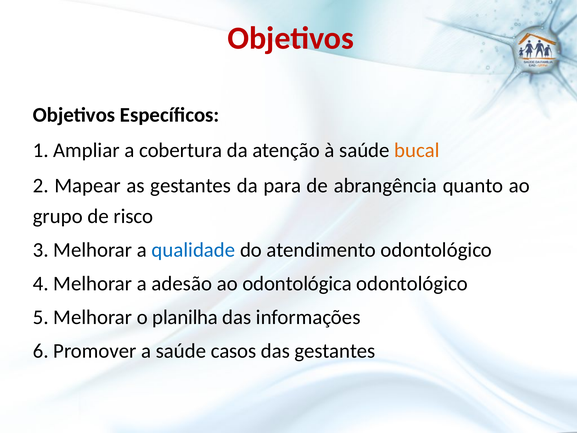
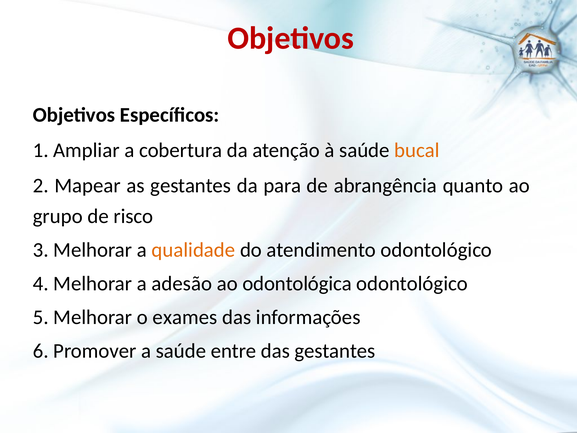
qualidade colour: blue -> orange
planilha: planilha -> exames
casos: casos -> entre
